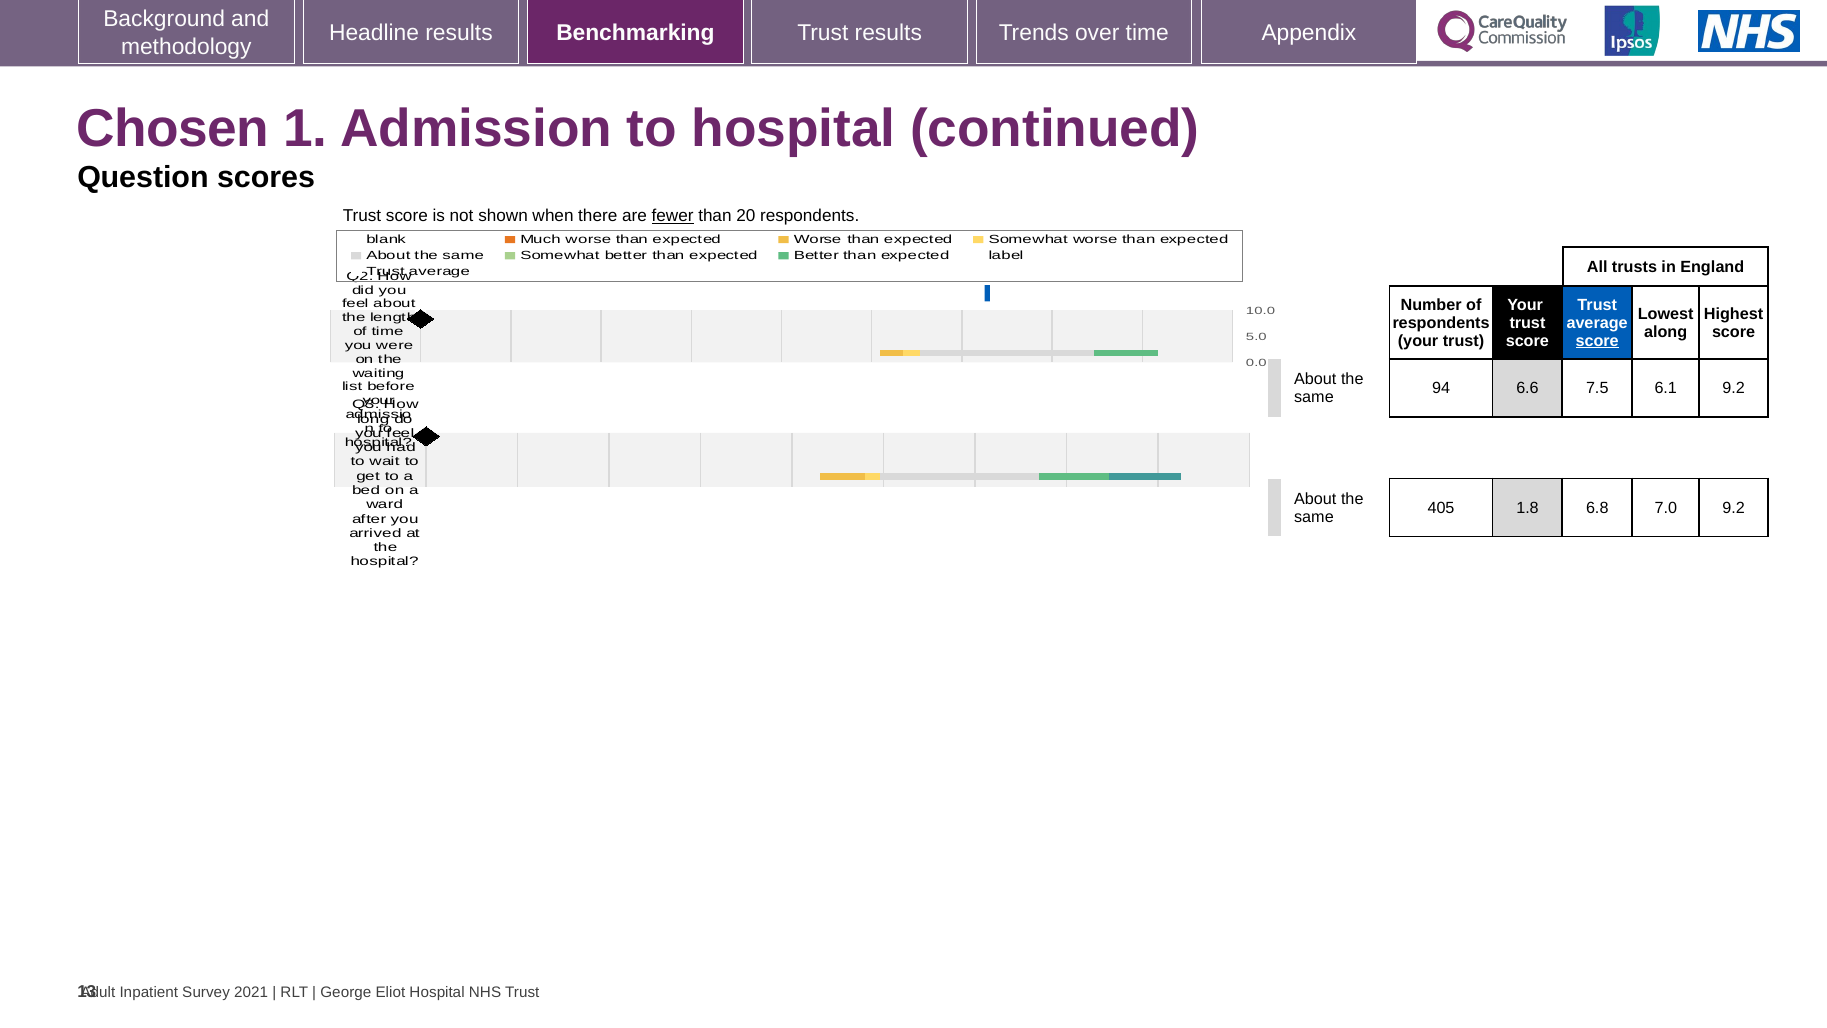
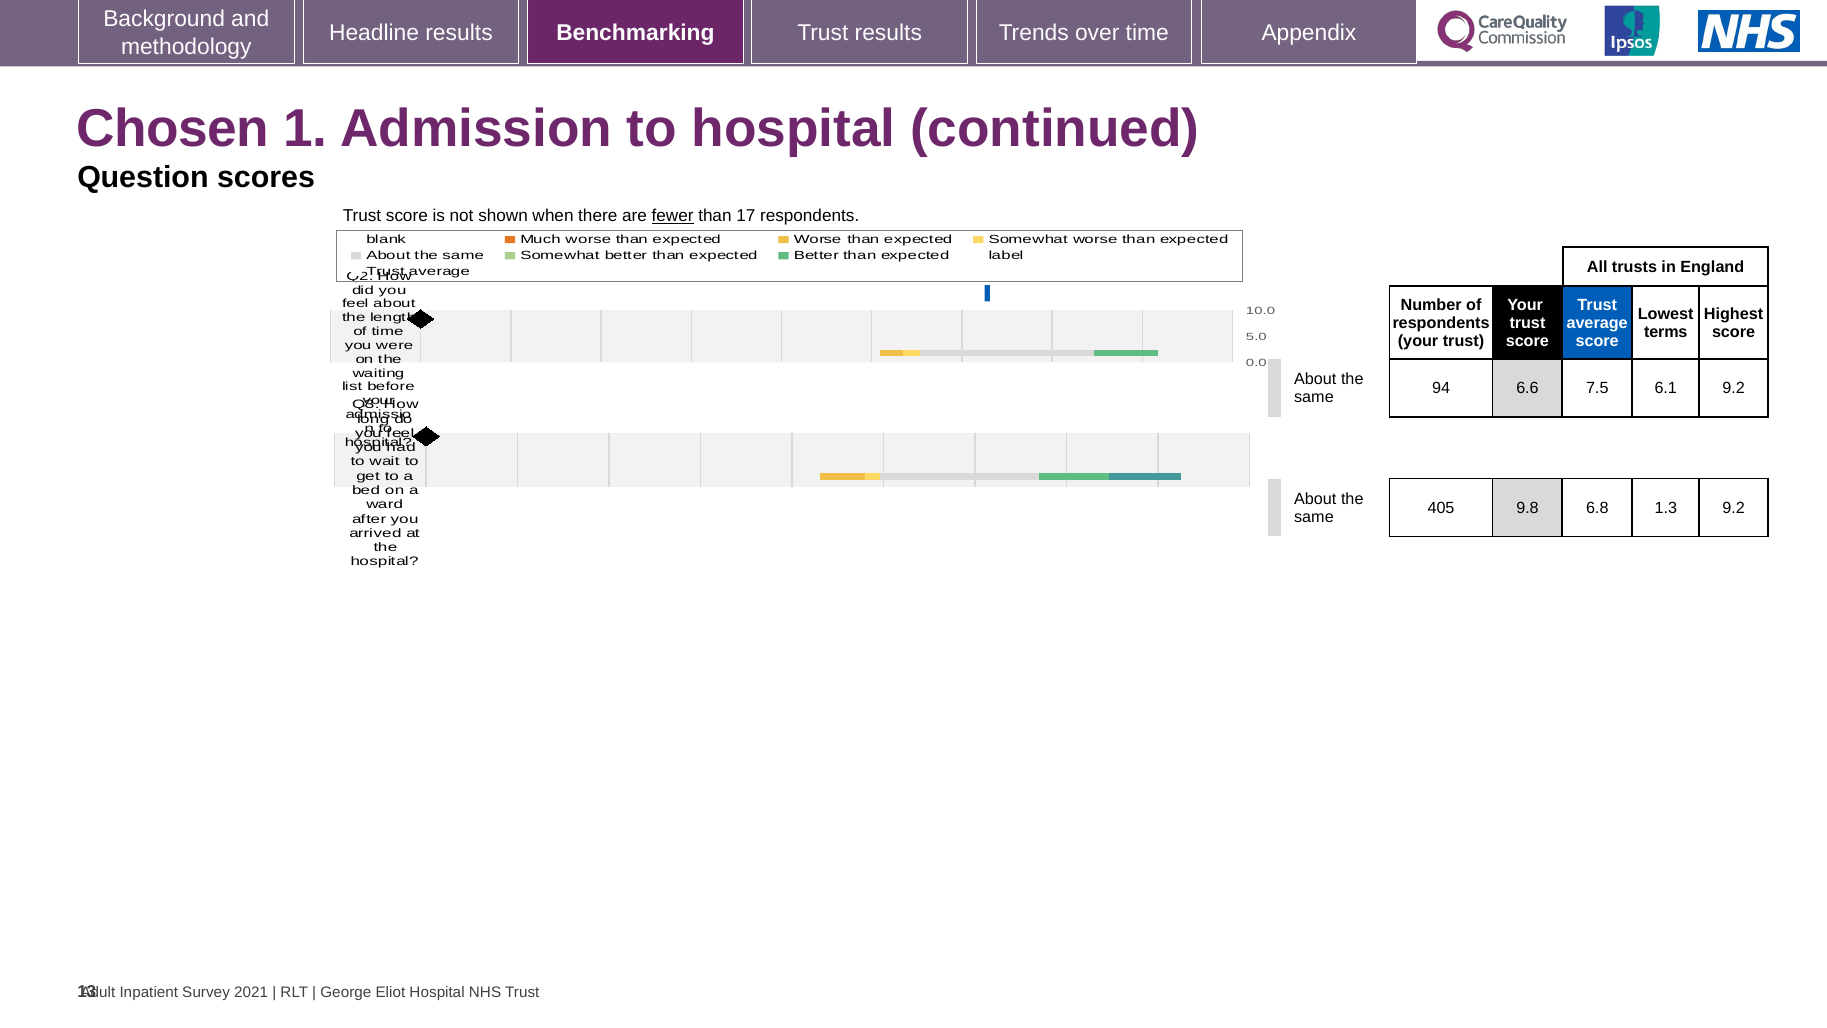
20: 20 -> 17
along: along -> terms
score at (1597, 341) underline: present -> none
1.8: 1.8 -> 9.8
7.0: 7.0 -> 1.3
